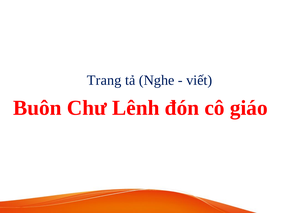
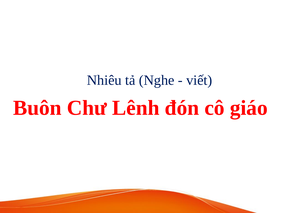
Trang: Trang -> Nhiêu
